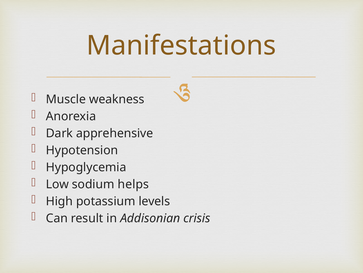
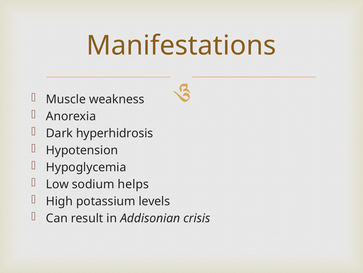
apprehensive: apprehensive -> hyperhidrosis
